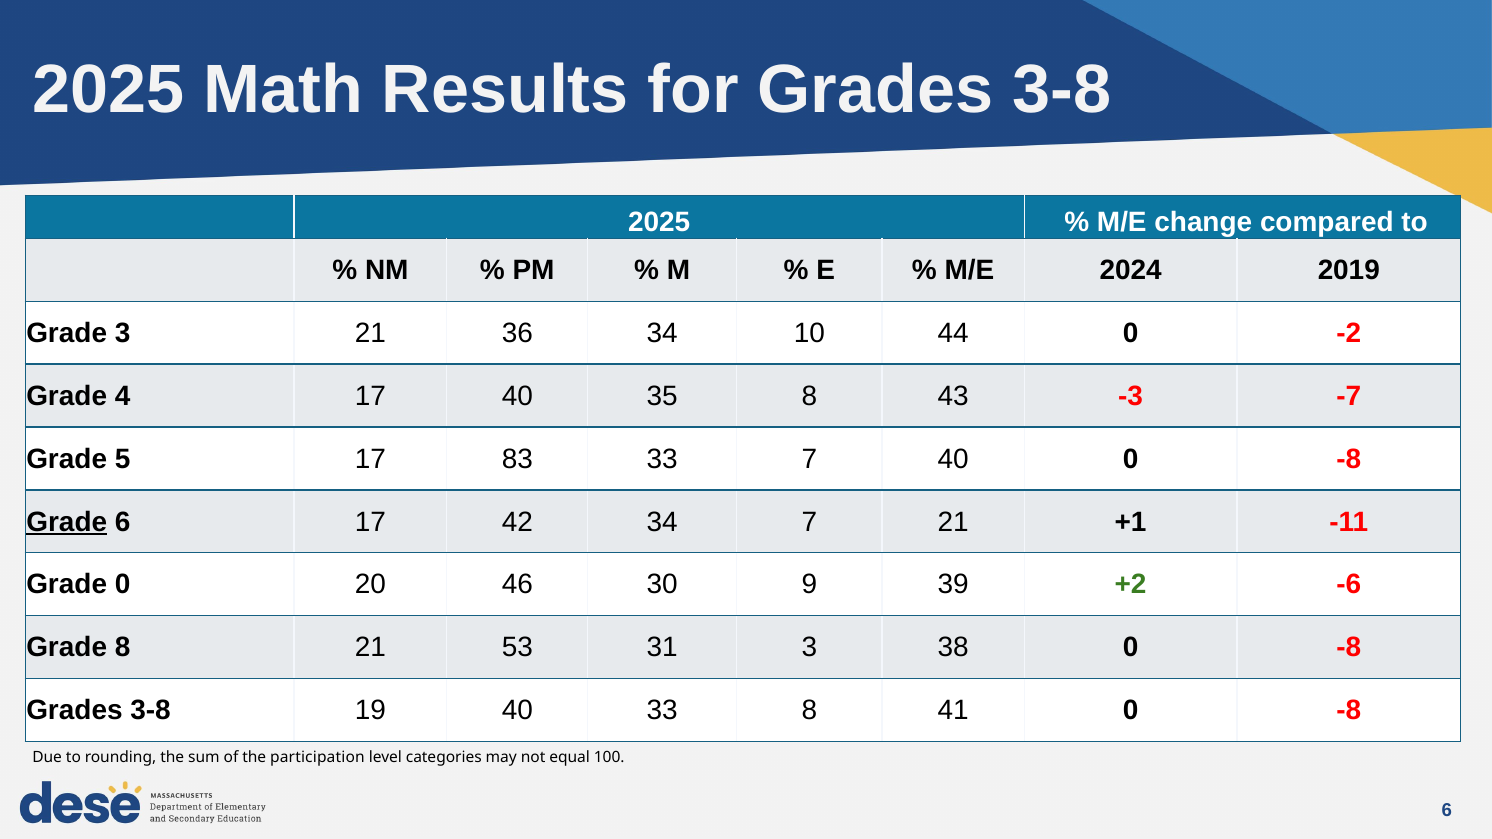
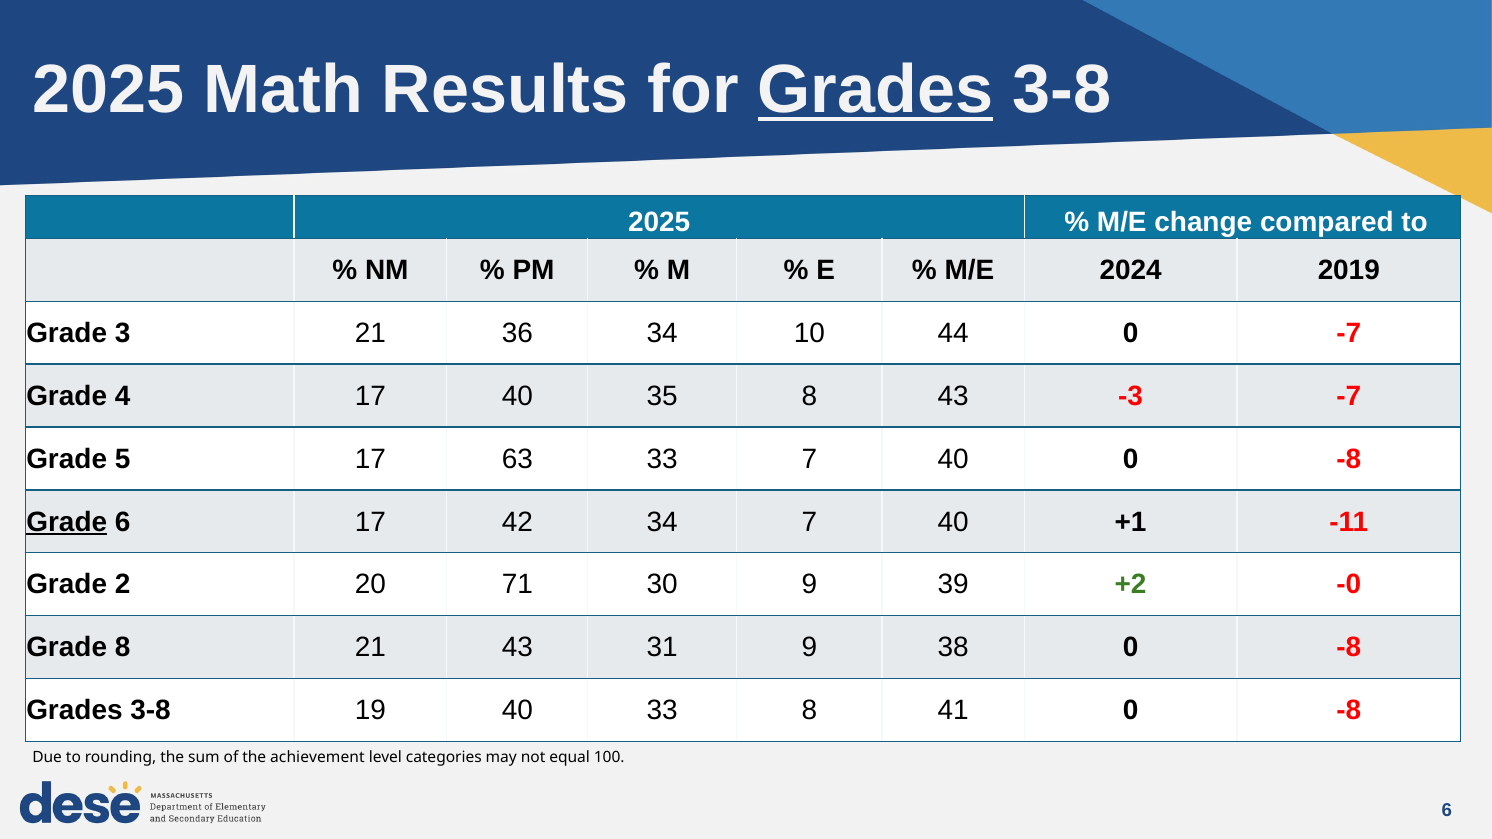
Grades at (876, 90) underline: none -> present
0 -2: -2 -> -7
83: 83 -> 63
34 7 21: 21 -> 40
Grade 0: 0 -> 2
46: 46 -> 71
-6: -6 -> -0
21 53: 53 -> 43
31 3: 3 -> 9
participation: participation -> achievement
